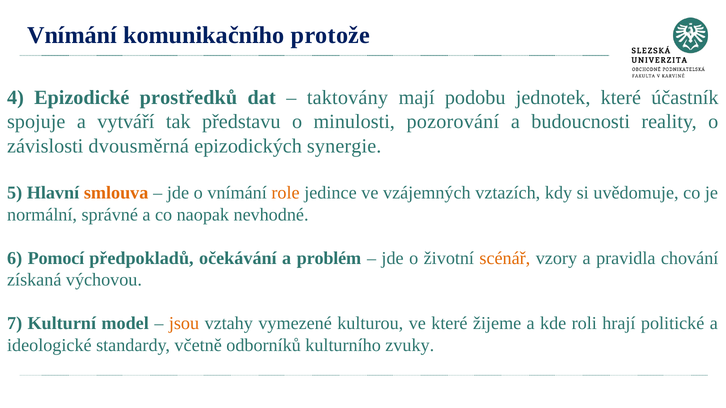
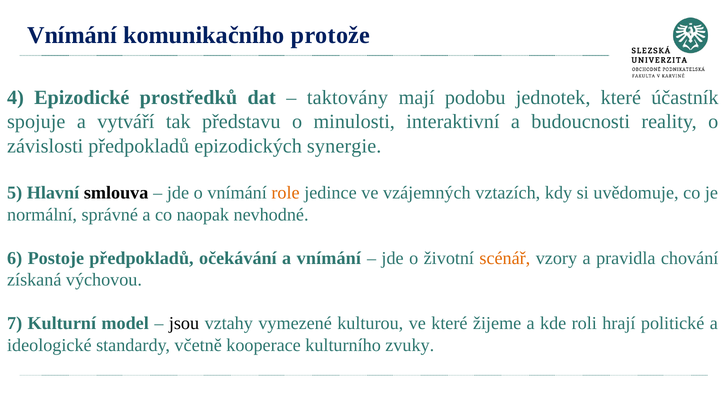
pozorování: pozorování -> interaktivní
závislosti dvousměrná: dvousměrná -> předpokladů
smlouva colour: orange -> black
Pomocí: Pomocí -> Postoje
a problém: problém -> vnímání
jsou colour: orange -> black
odborníků: odborníků -> kooperace
